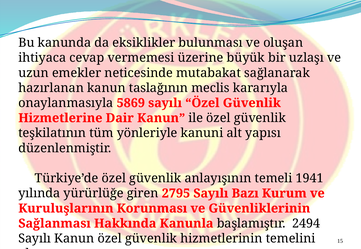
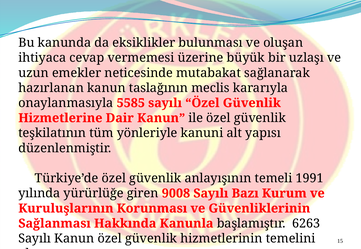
5869: 5869 -> 5585
1941: 1941 -> 1991
2795: 2795 -> 9008
2494: 2494 -> 6263
